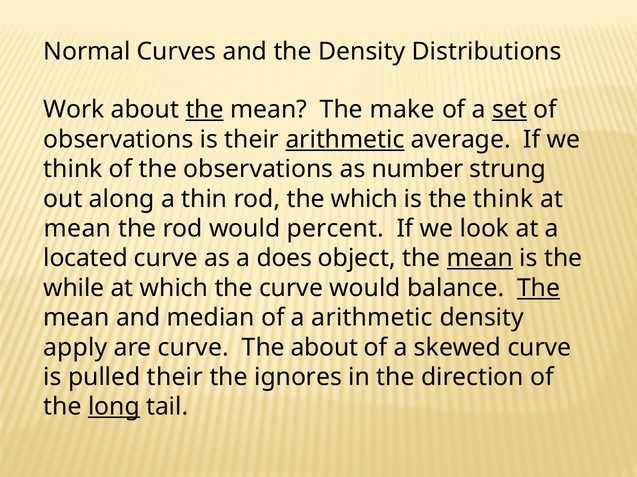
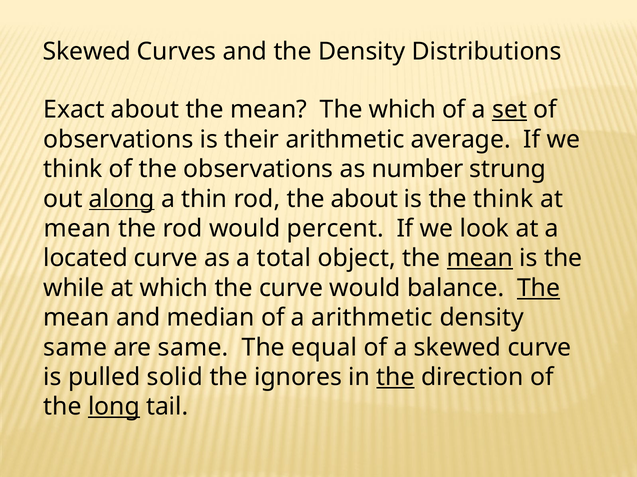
Normal at (87, 52): Normal -> Skewed
Work: Work -> Exact
the at (205, 110) underline: present -> none
The make: make -> which
arithmetic at (345, 140) underline: present -> none
along underline: none -> present
the which: which -> about
does: does -> total
apply at (75, 348): apply -> same
are curve: curve -> same
The about: about -> equal
pulled their: their -> solid
the at (396, 378) underline: none -> present
